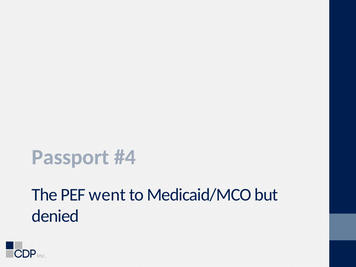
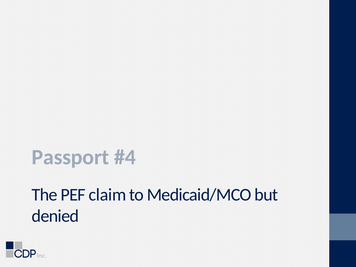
went: went -> claim
